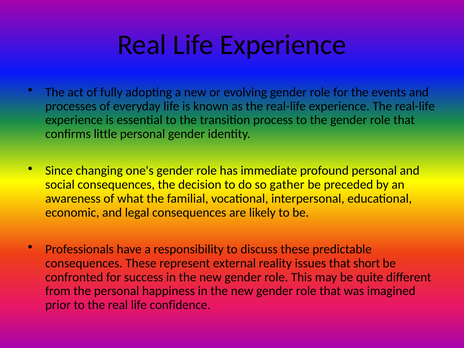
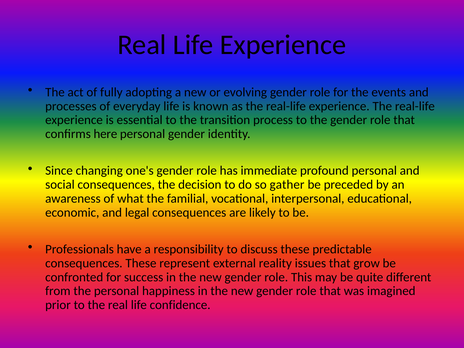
little: little -> here
short: short -> grow
